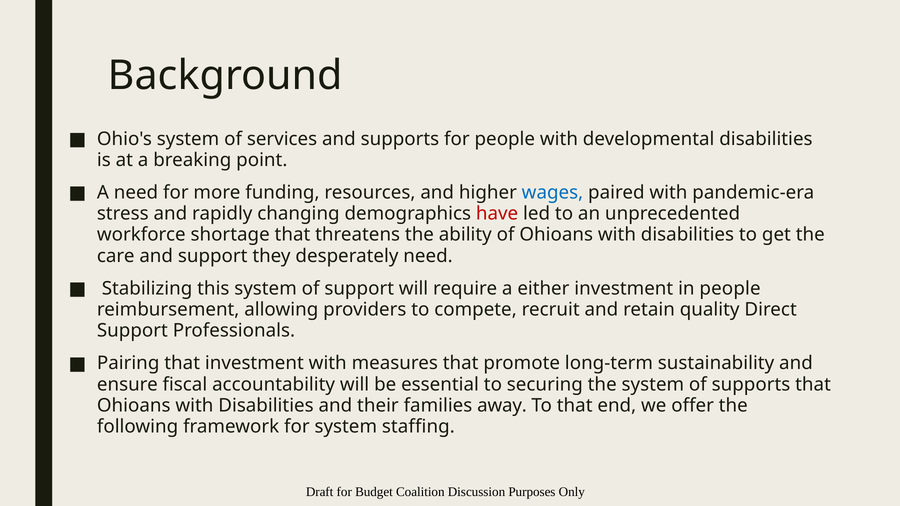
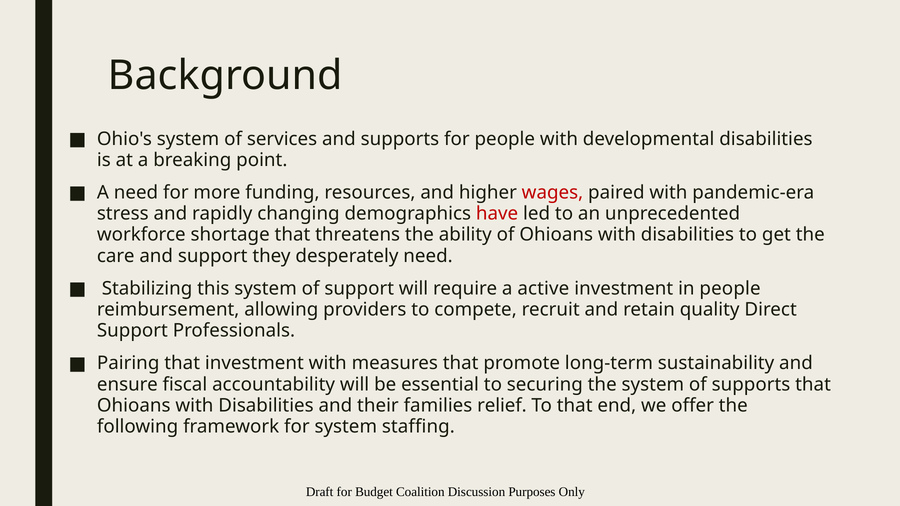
wages colour: blue -> red
either: either -> active
away: away -> relief
